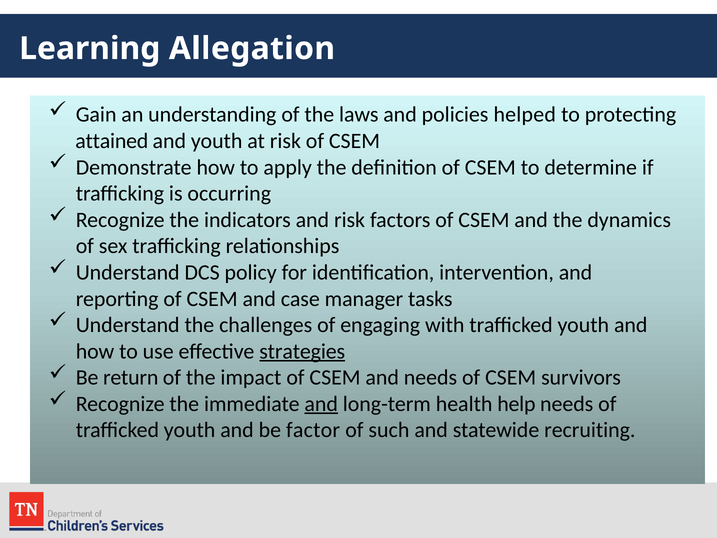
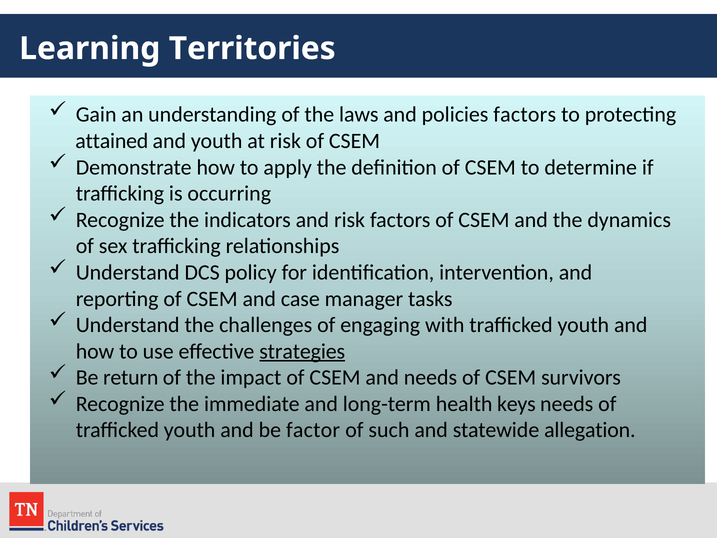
Allegation: Allegation -> Territories
policies helped: helped -> factors
and at (321, 404) underline: present -> none
help: help -> keys
recruiting: recruiting -> allegation
